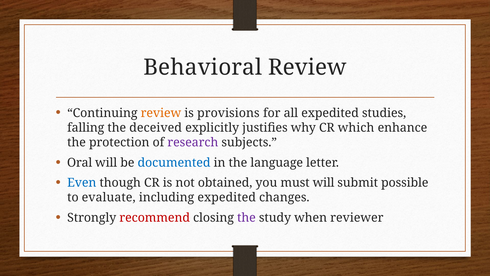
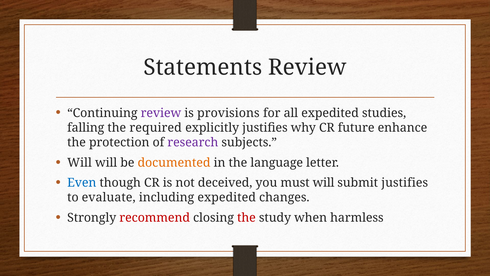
Behavioral: Behavioral -> Statements
review at (161, 113) colour: orange -> purple
deceived: deceived -> required
which: which -> future
Oral at (80, 162): Oral -> Will
documented colour: blue -> orange
obtained: obtained -> deceived
submit possible: possible -> justifies
the at (246, 218) colour: purple -> red
reviewer: reviewer -> harmless
